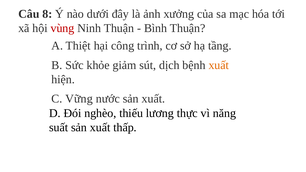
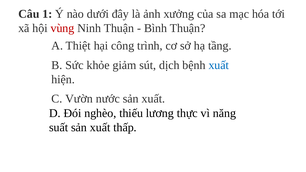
8: 8 -> 1
xuất at (219, 65) colour: orange -> blue
Vững: Vững -> Vườn
